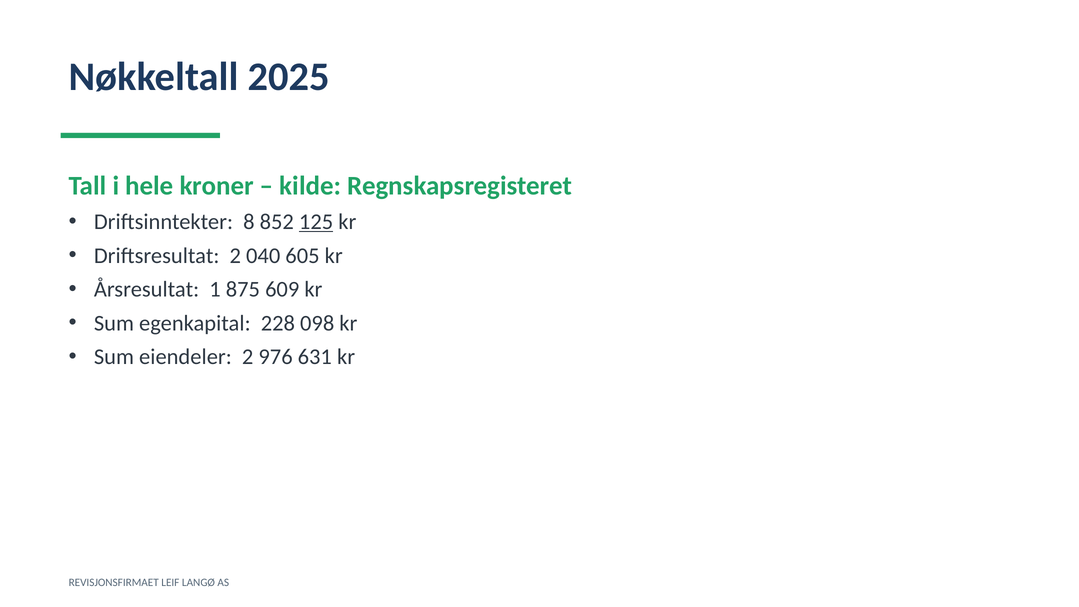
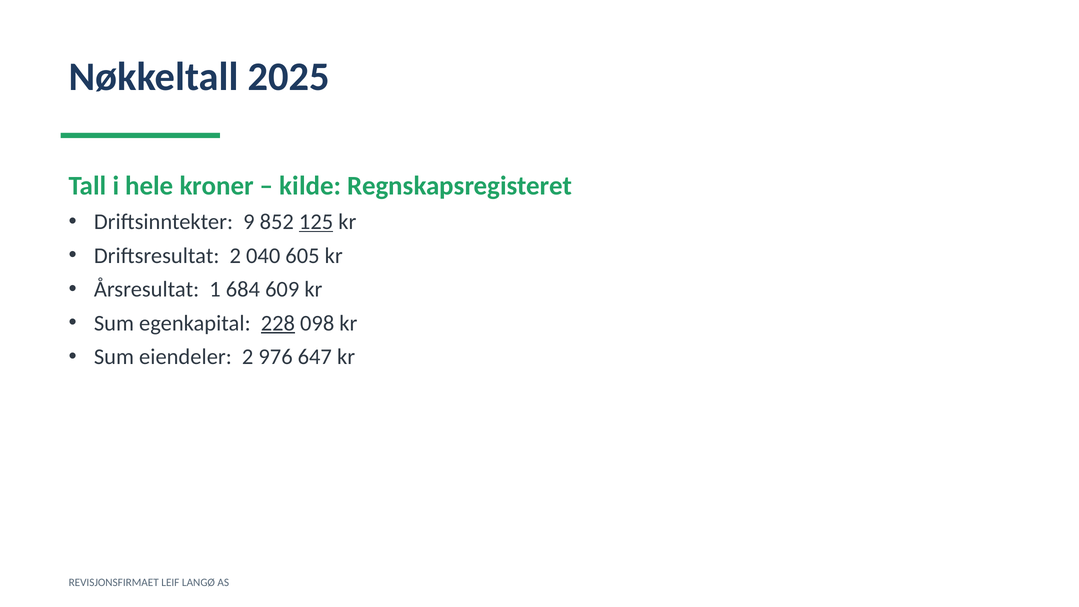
8: 8 -> 9
875: 875 -> 684
228 underline: none -> present
631: 631 -> 647
